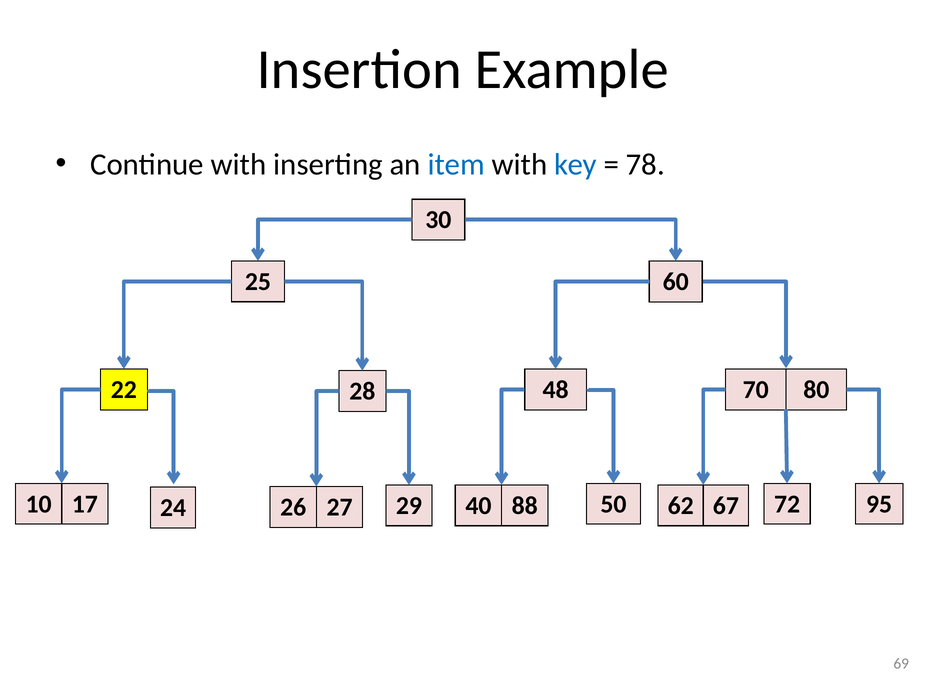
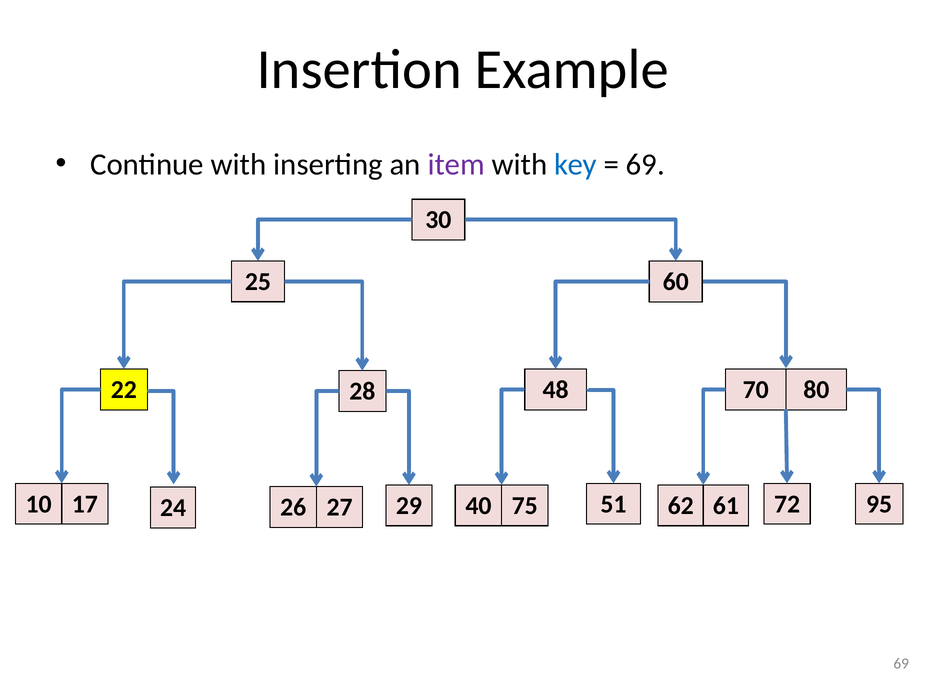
item colour: blue -> purple
78 at (645, 164): 78 -> 69
50: 50 -> 51
67: 67 -> 61
88: 88 -> 75
